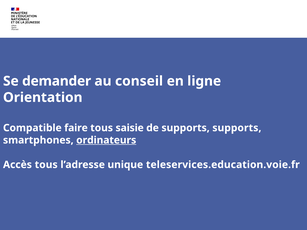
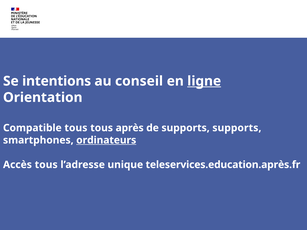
demander: demander -> intentions
ligne underline: none -> present
Compatible faire: faire -> tous
saisie: saisie -> après
teleservices.education.voie.fr: teleservices.education.voie.fr -> teleservices.education.après.fr
